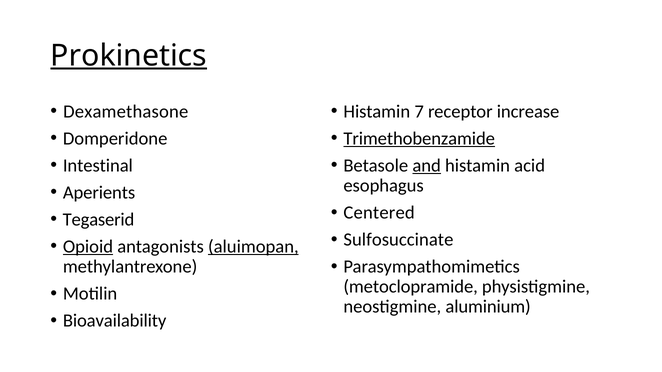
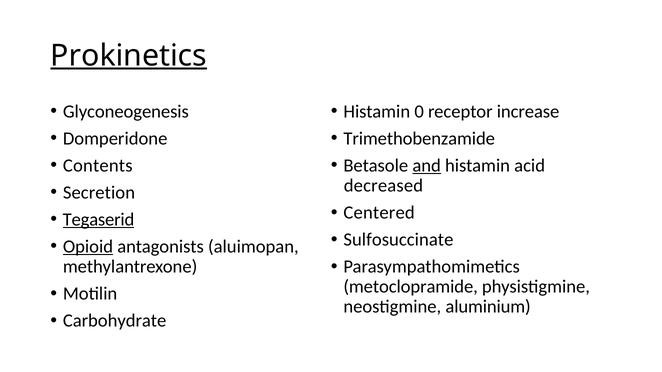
Dexamethasone: Dexamethasone -> Glyconeogenesis
7: 7 -> 0
Trimethobenzamide underline: present -> none
Intestinal: Intestinal -> Contents
esophagus: esophagus -> decreased
Aperients: Aperients -> Secretion
Tegaserid underline: none -> present
aluimopan underline: present -> none
Bioavailability: Bioavailability -> Carbohydrate
